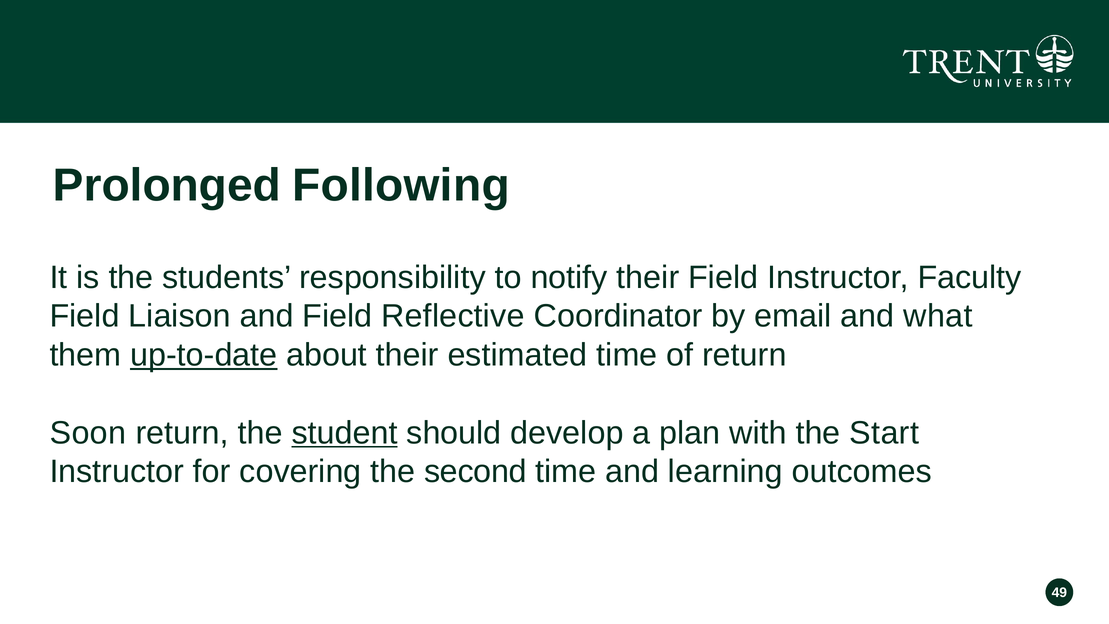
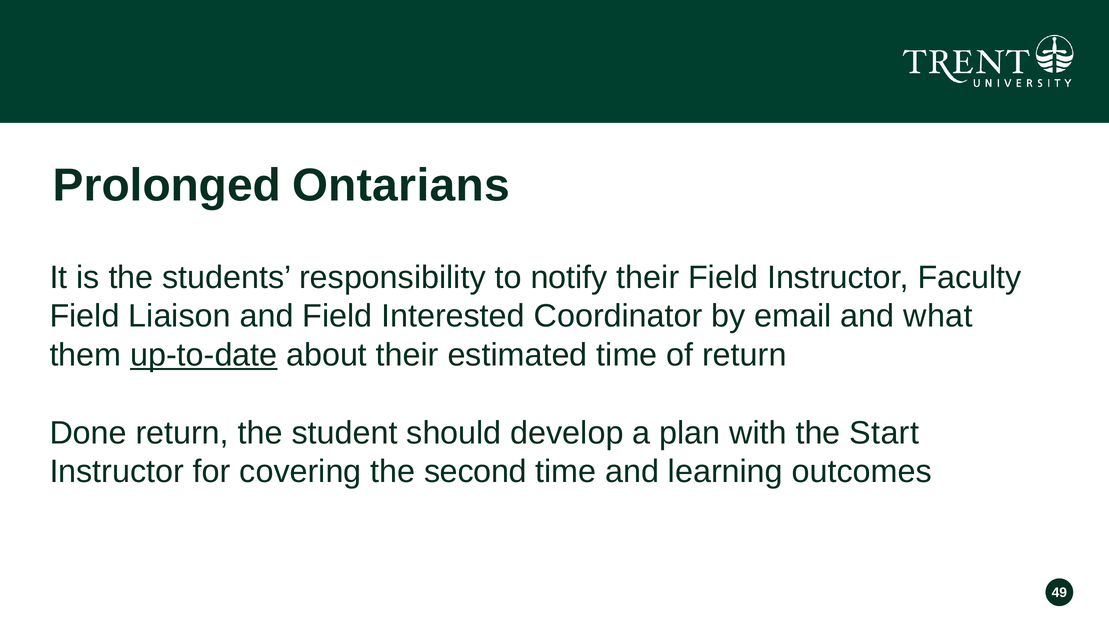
Following: Following -> Ontarians
Reflective: Reflective -> Interested
Soon: Soon -> Done
student underline: present -> none
